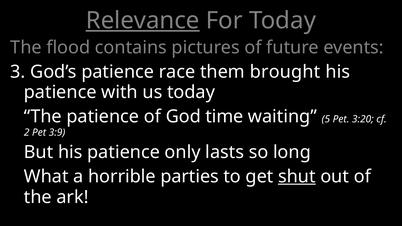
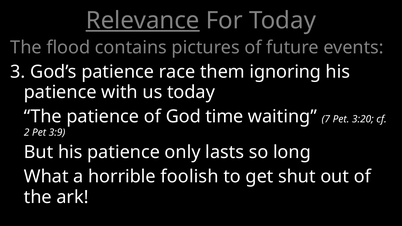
brought: brought -> ignoring
5: 5 -> 7
parties: parties -> foolish
shut underline: present -> none
